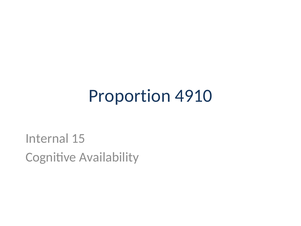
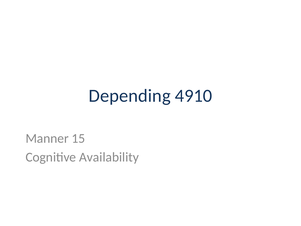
Proportion: Proportion -> Depending
Internal: Internal -> Manner
